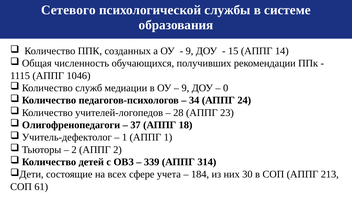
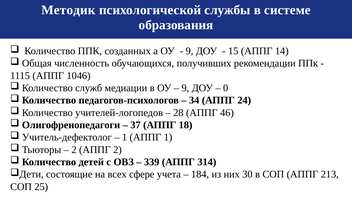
Сетевого: Сетевого -> Методик
23: 23 -> 46
61: 61 -> 25
